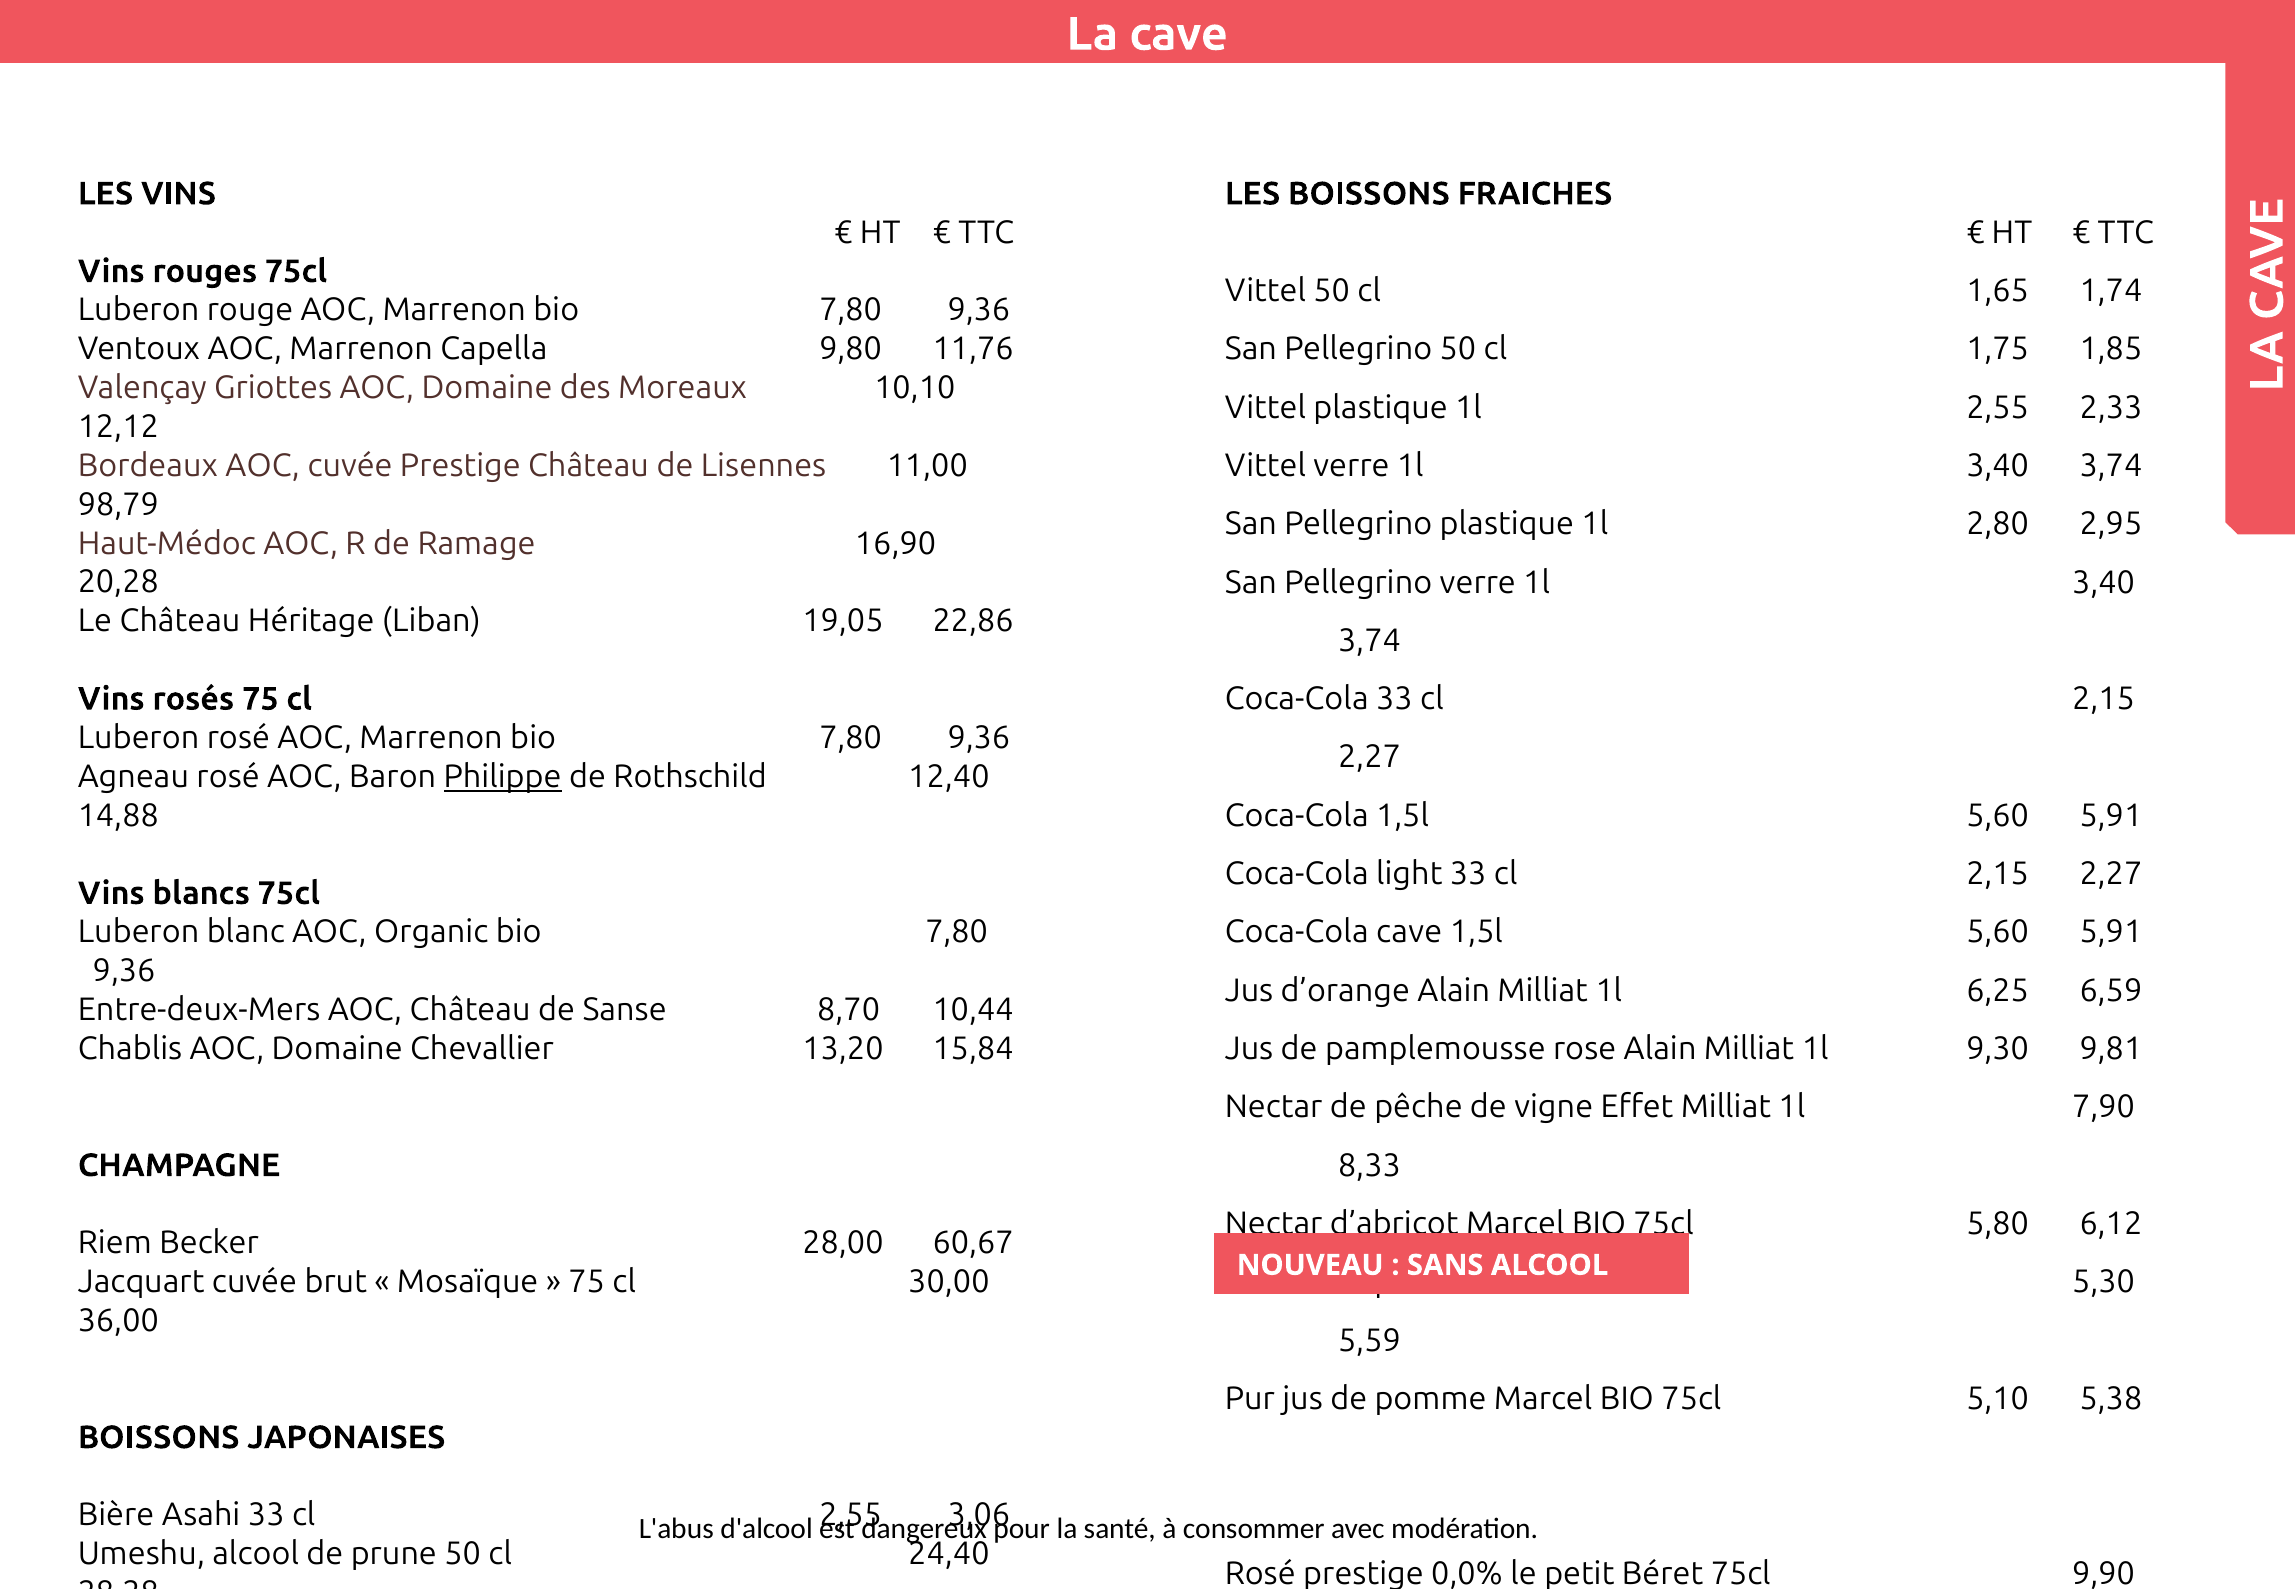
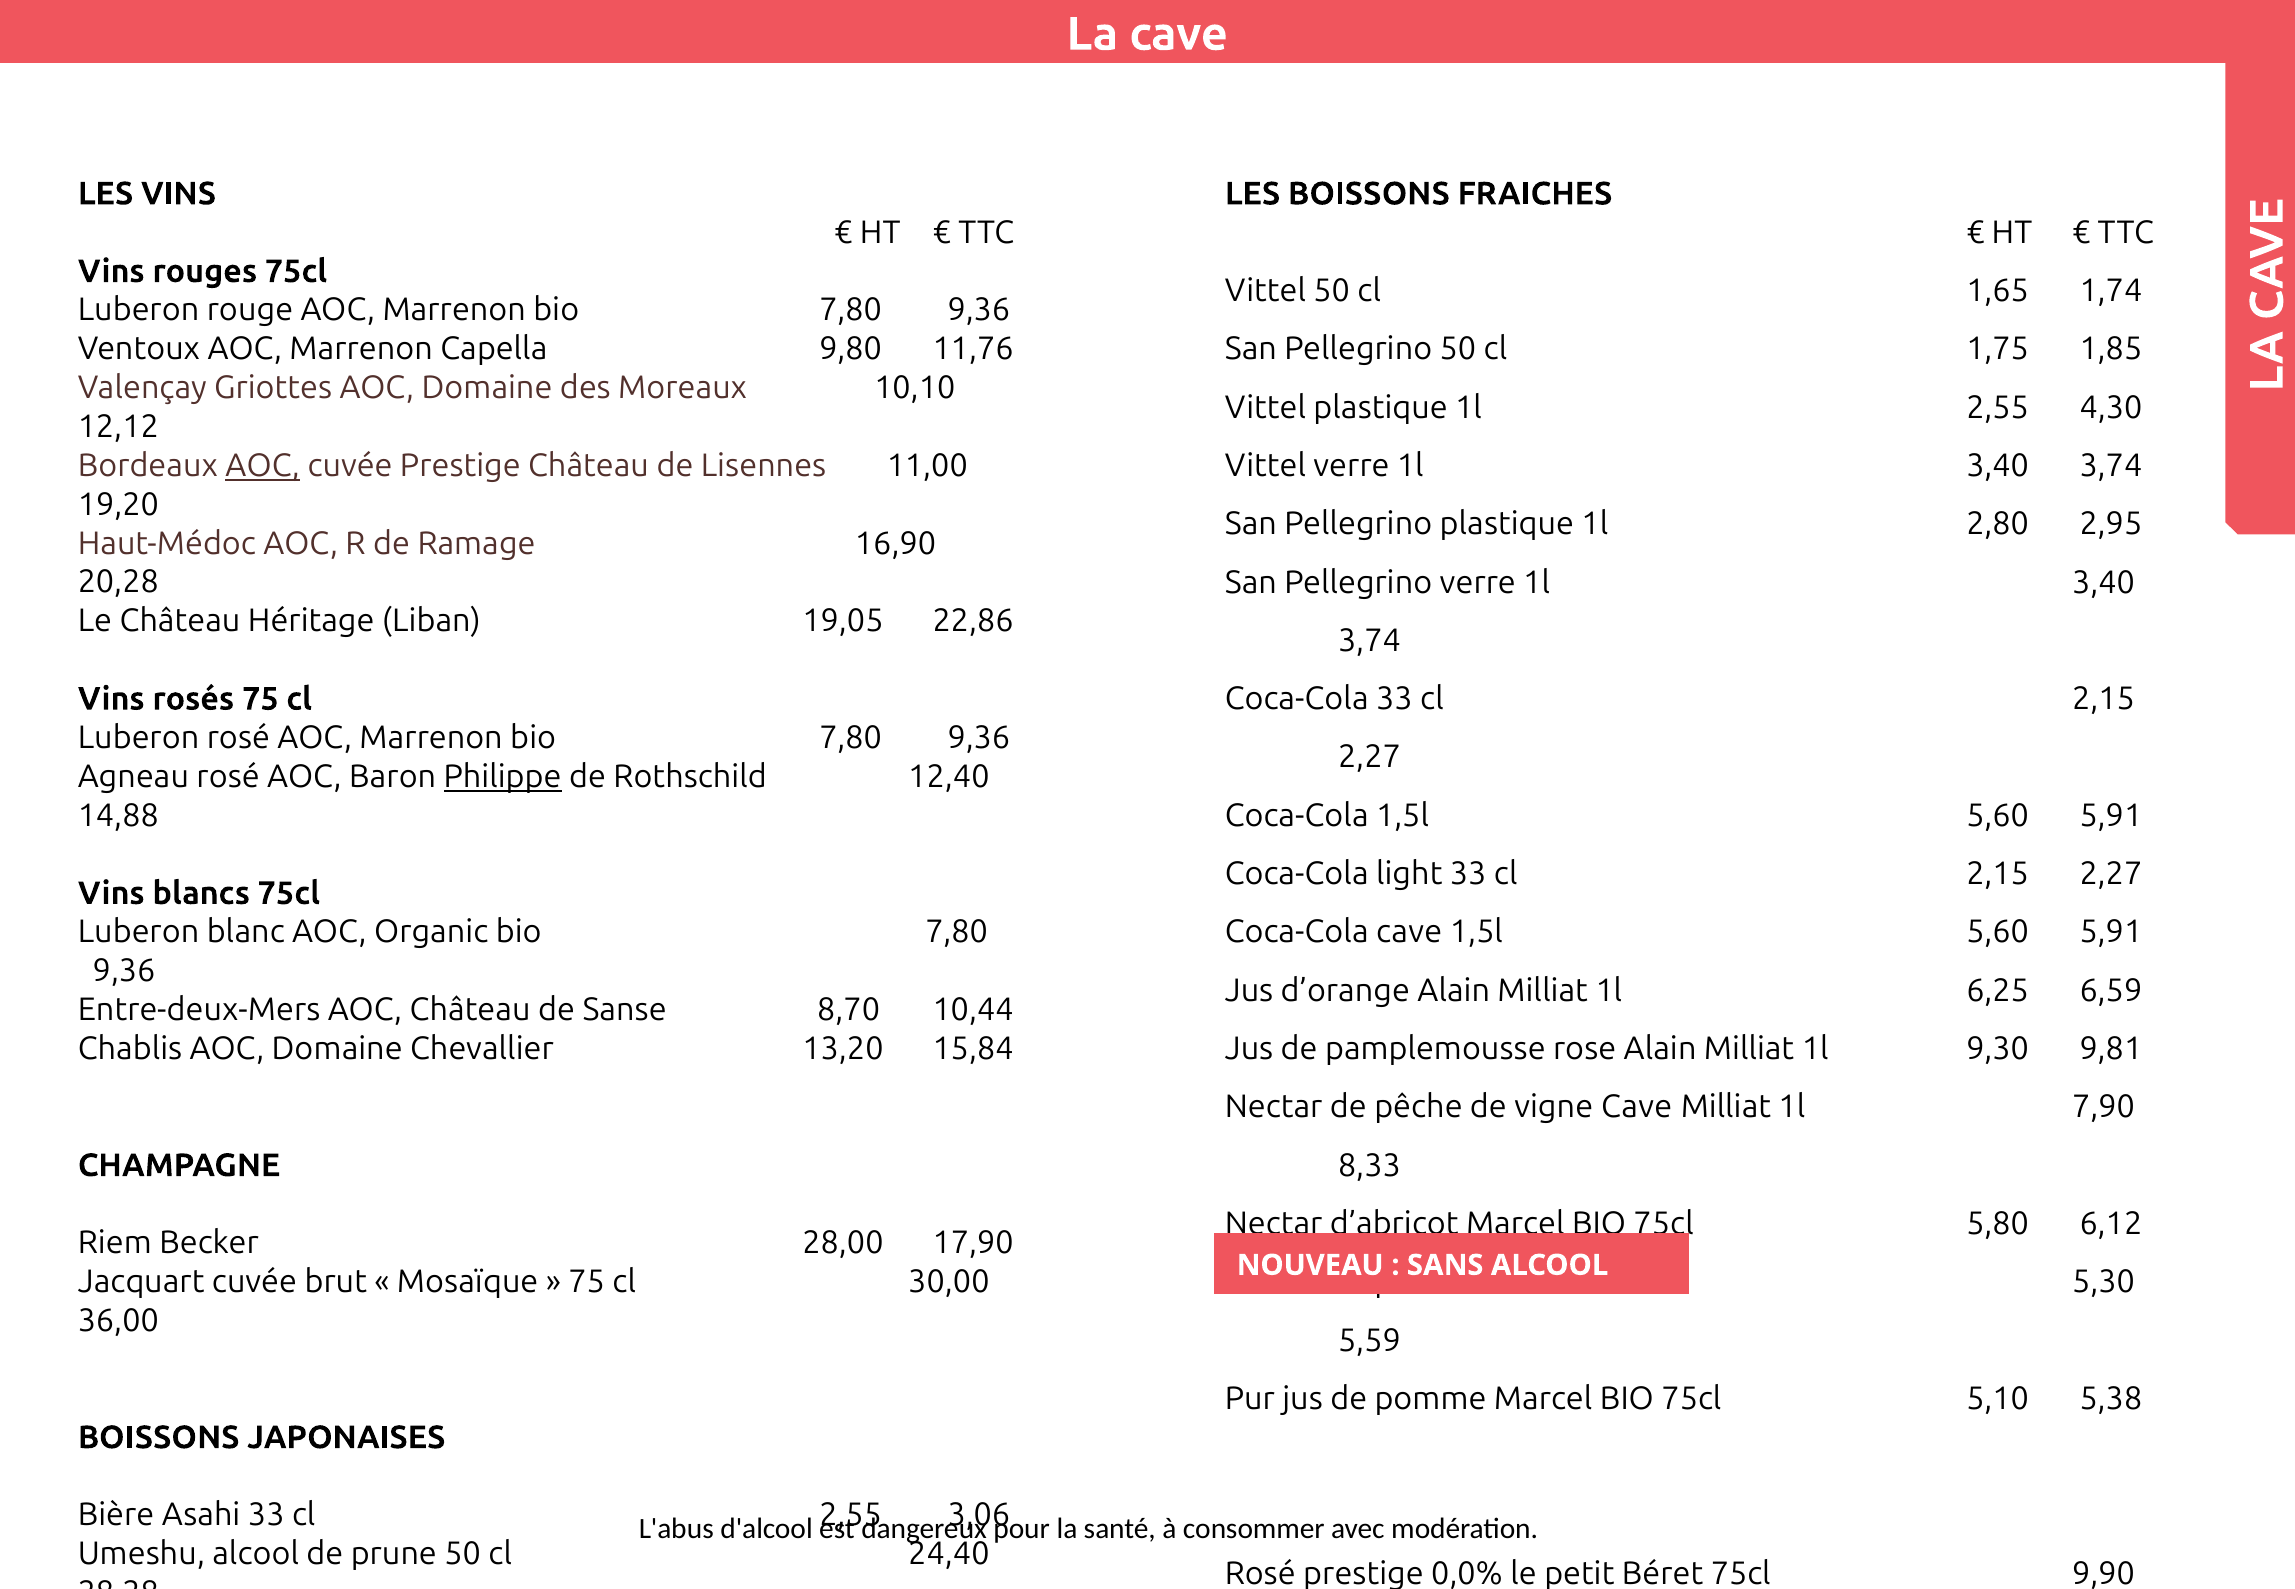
2,33: 2,33 -> 4,30
AOC at (263, 466) underline: none -> present
98,79: 98,79 -> 19,20
vigne Effet: Effet -> Cave
60,67: 60,67 -> 17,90
